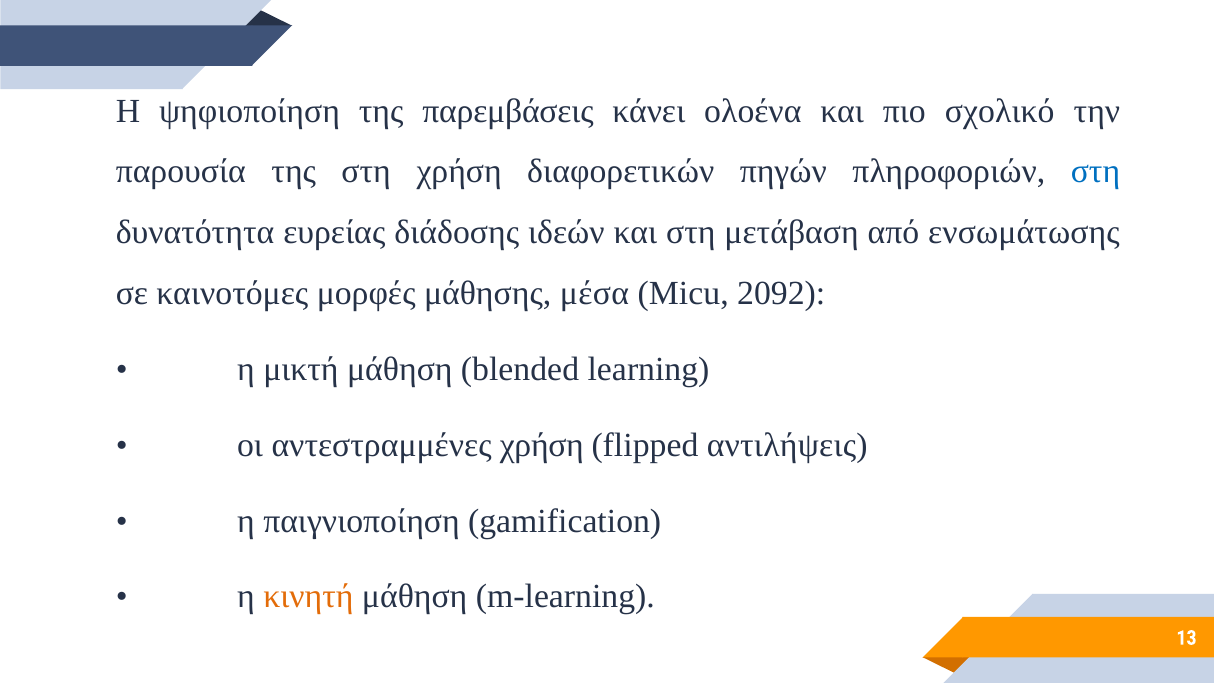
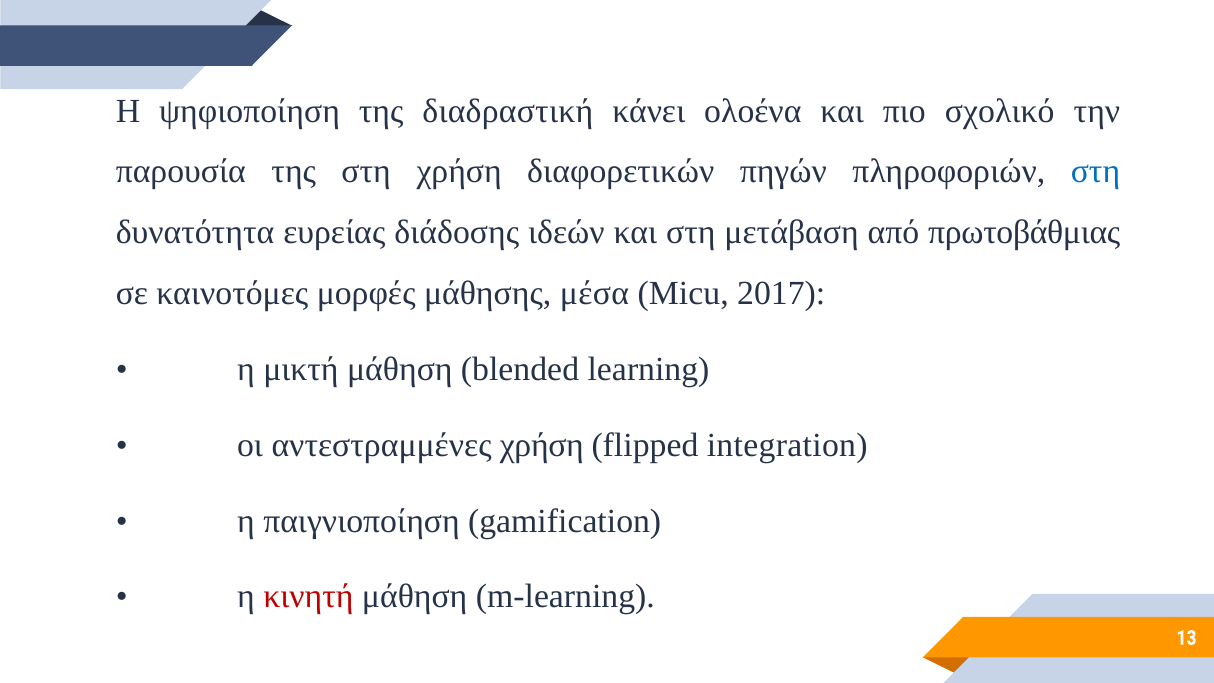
παρεμβάσεις: παρεμβάσεις -> διαδραστική
ενσωμάτωσης: ενσωμάτωσης -> πρωτοβάθμιας
2092: 2092 -> 2017
αντιλήψεις: αντιλήψεις -> integration
κινητή colour: orange -> red
